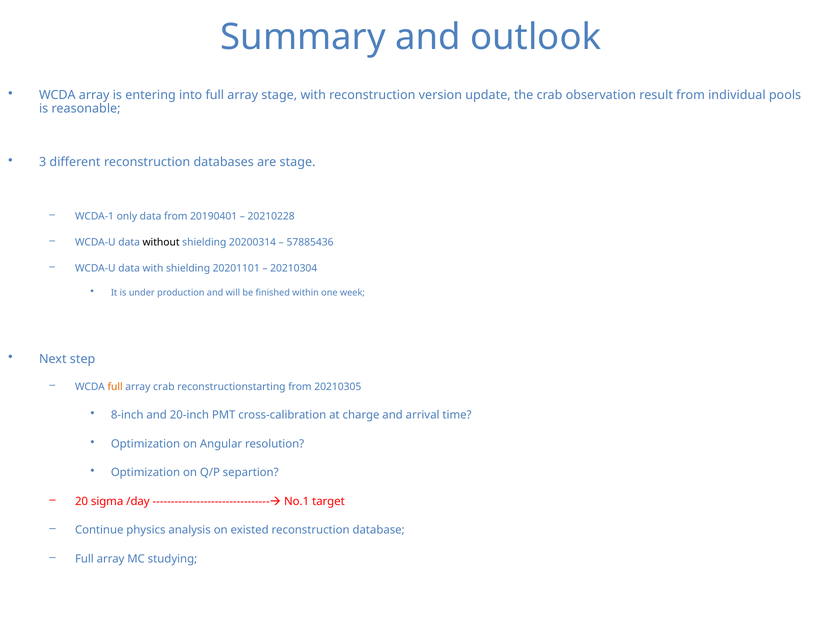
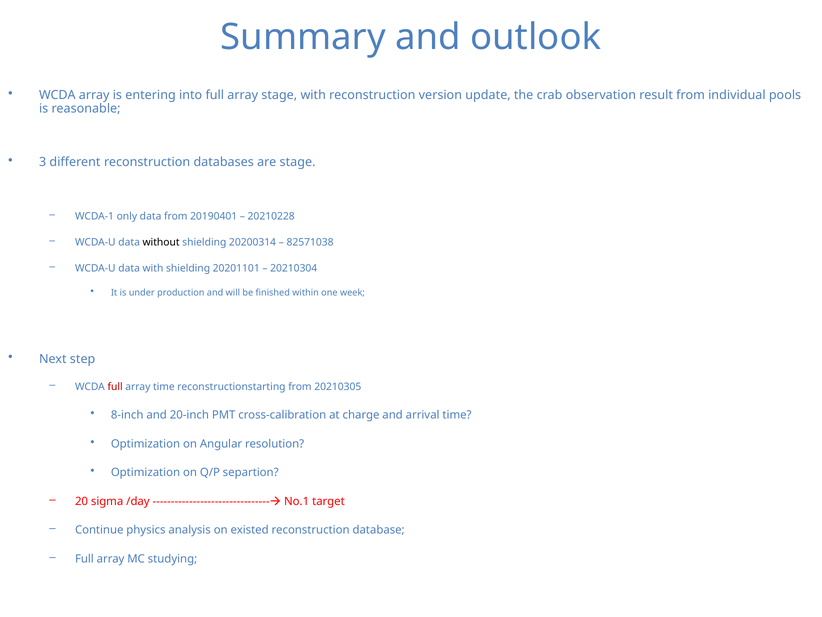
57885436: 57885436 -> 82571038
full at (115, 386) colour: orange -> red
array crab: crab -> time
